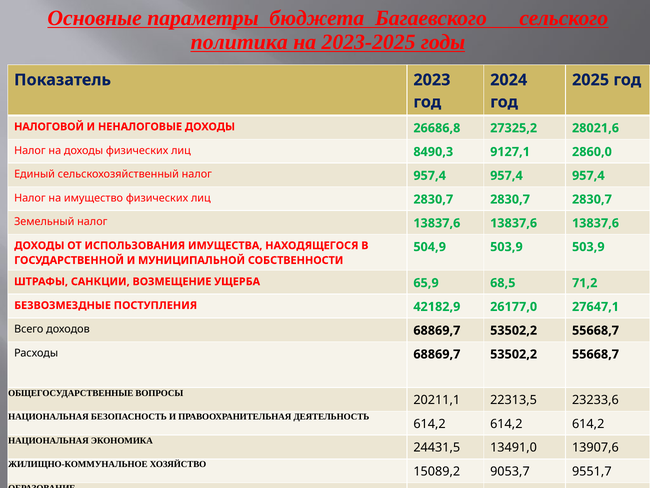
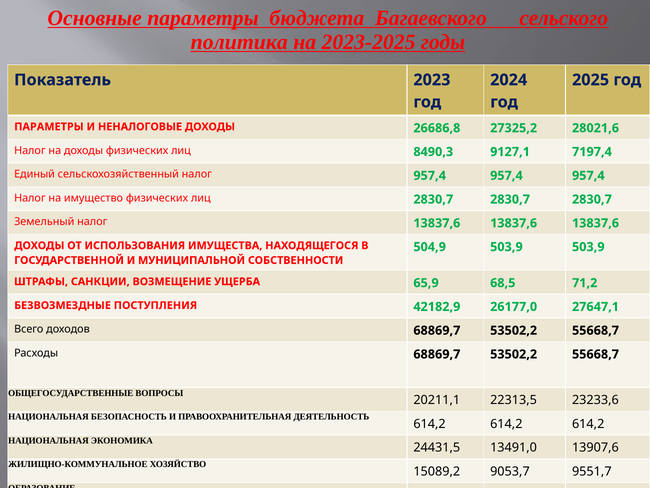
НАЛОГОВОЙ at (49, 127): НАЛОГОВОЙ -> ПАРАМЕТРЫ
2860,0: 2860,0 -> 7197,4
